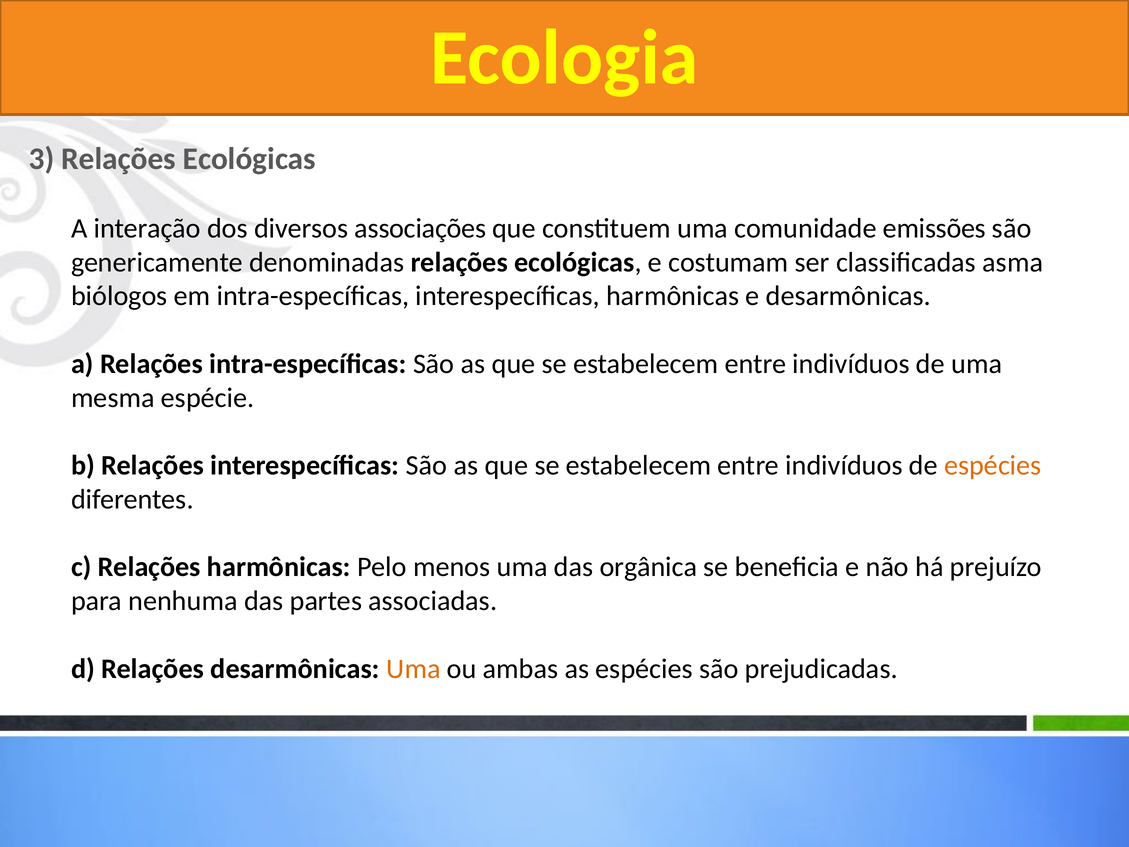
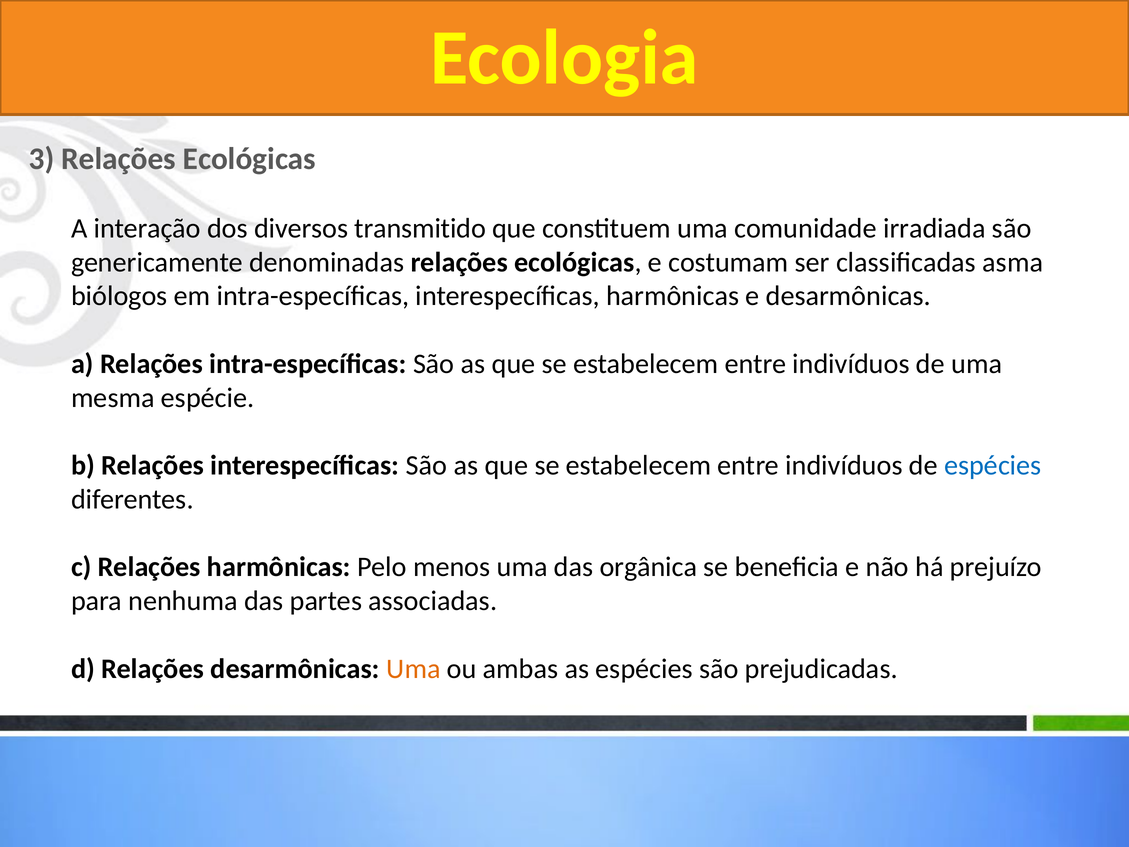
associações: associações -> transmitido
emissões: emissões -> irradiada
espécies at (993, 465) colour: orange -> blue
